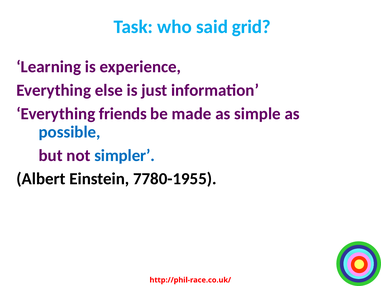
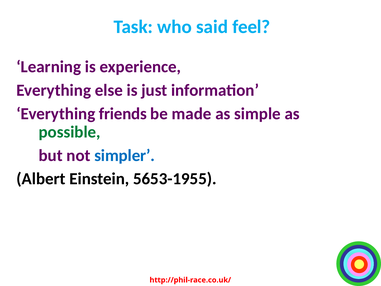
grid: grid -> feel
possible colour: blue -> green
7780-1955: 7780-1955 -> 5653-1955
